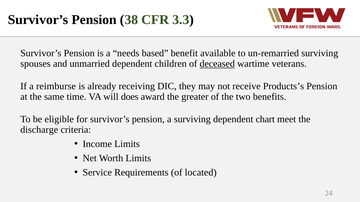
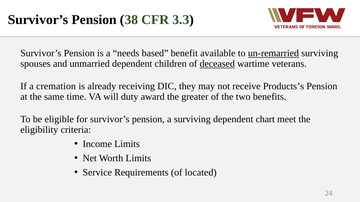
un-remarried underline: none -> present
reimburse: reimburse -> cremation
does: does -> duty
discharge: discharge -> eligibility
